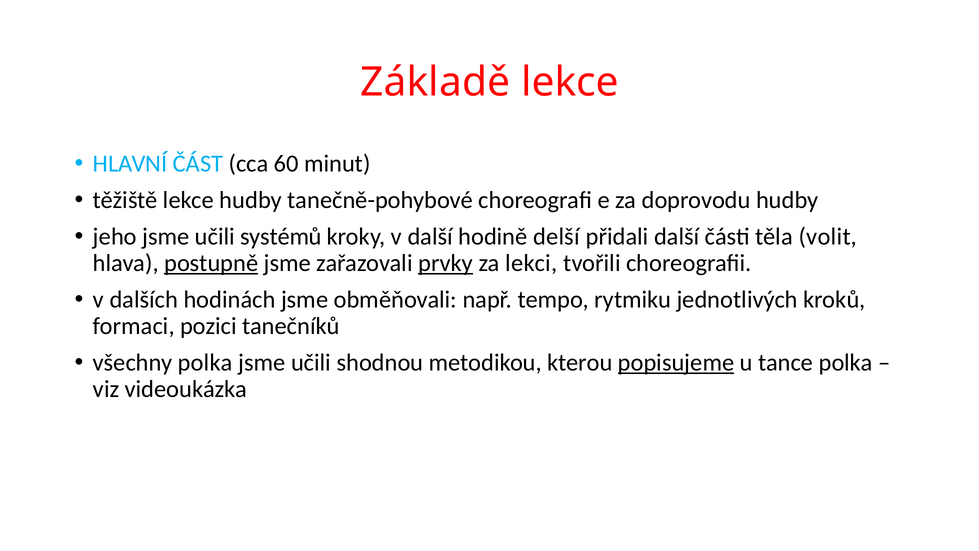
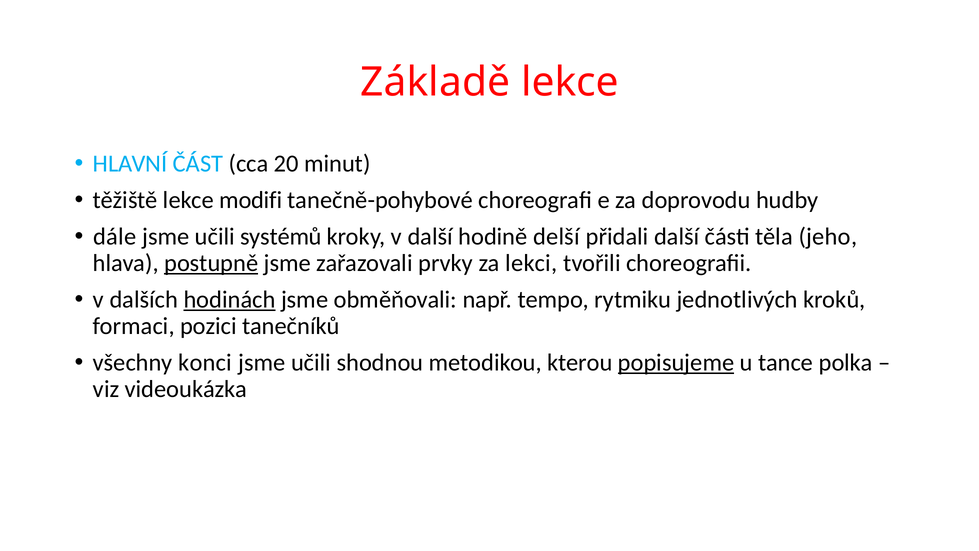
60: 60 -> 20
lekce hudby: hudby -> modifi
jeho: jeho -> dále
volit: volit -> jeho
prvky underline: present -> none
hodinách underline: none -> present
všechny polka: polka -> konci
